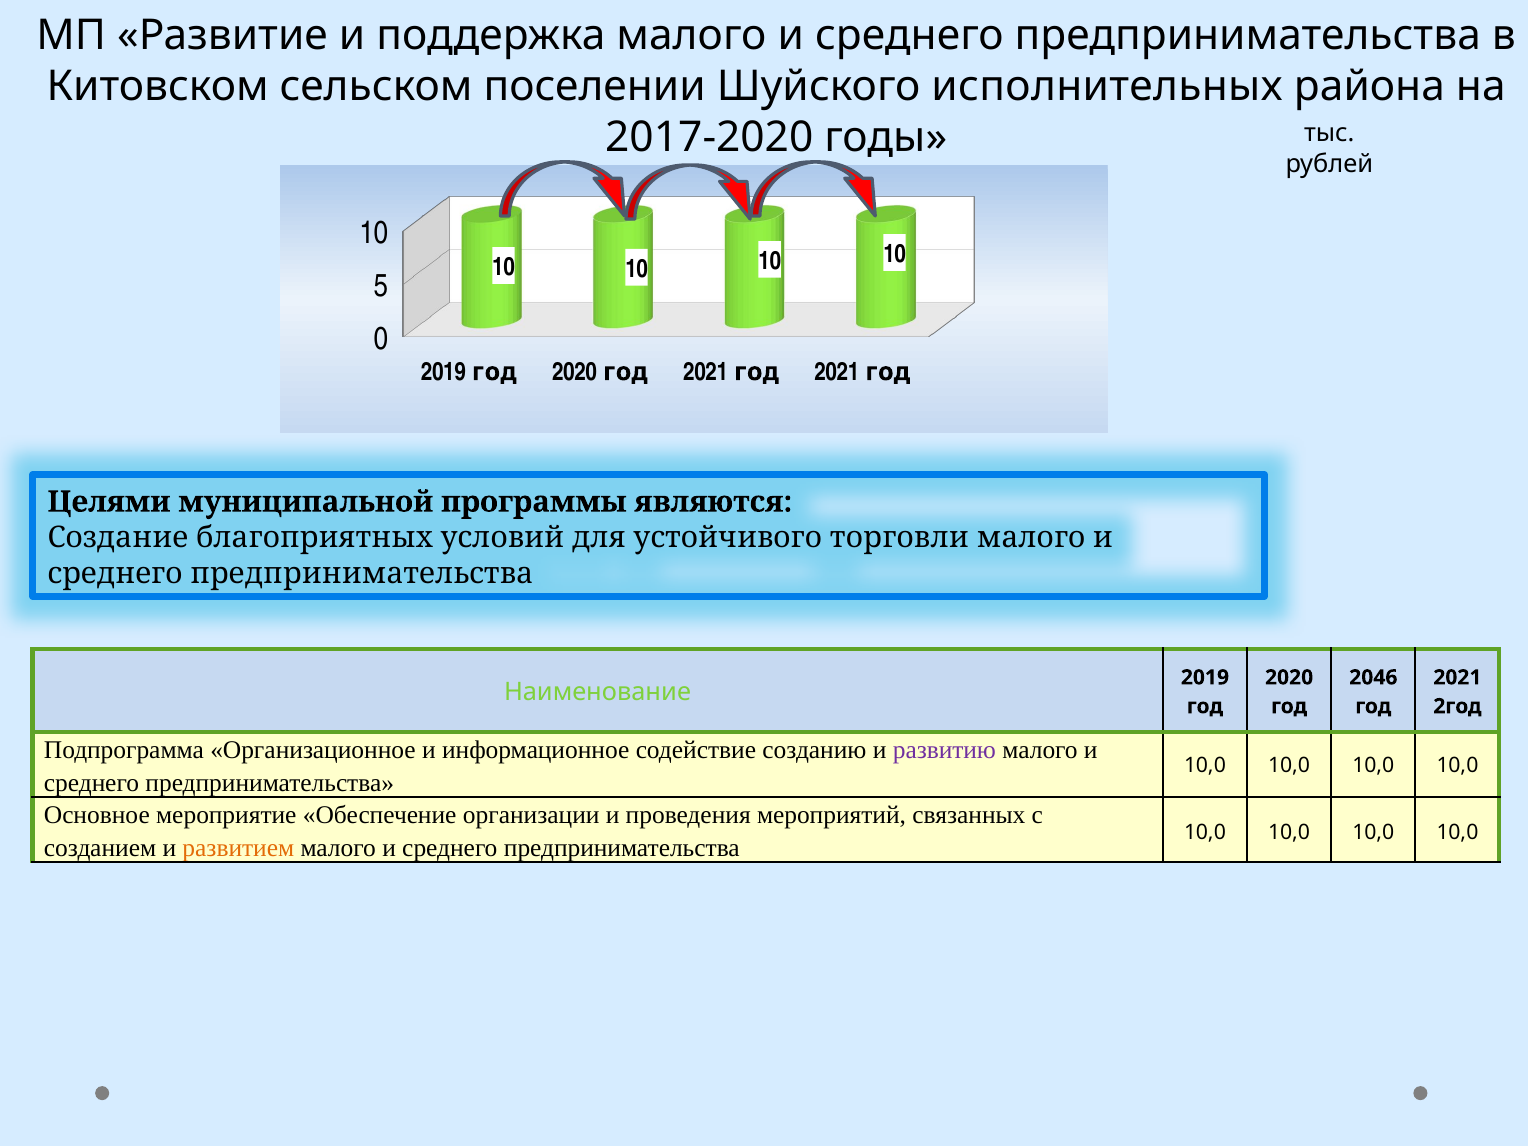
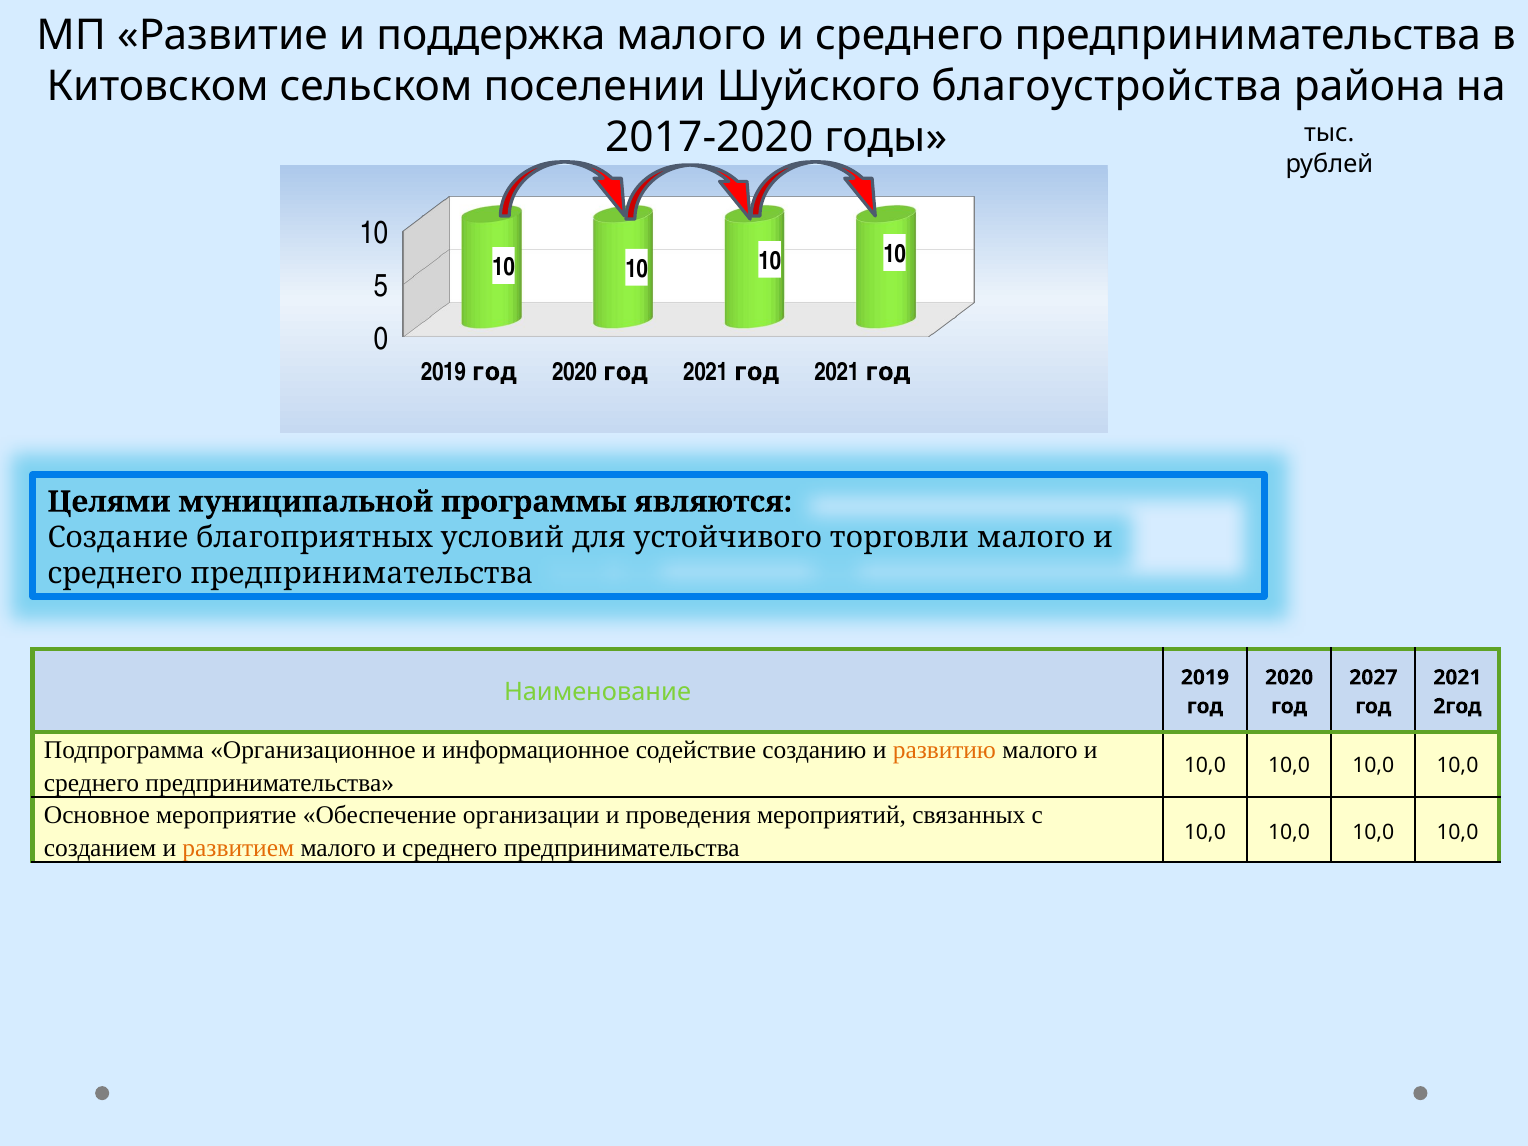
исполнительных: исполнительных -> благоустройства
2046: 2046 -> 2027
развитию colour: purple -> orange
